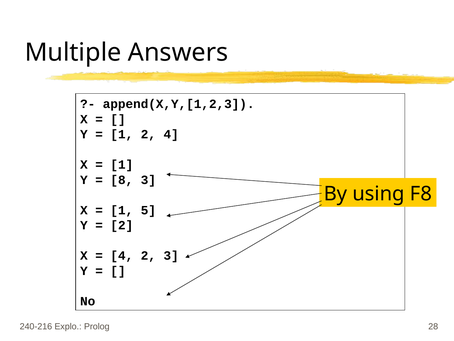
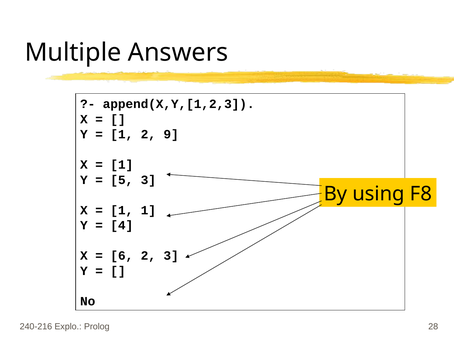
2 4: 4 -> 9
8: 8 -> 5
1 5: 5 -> 1
2 at (122, 225): 2 -> 4
4 at (122, 255): 4 -> 6
